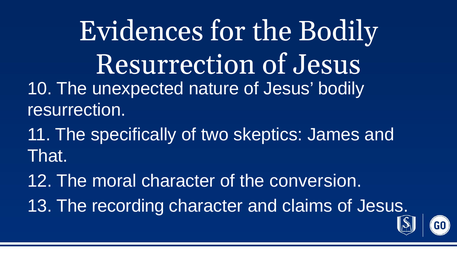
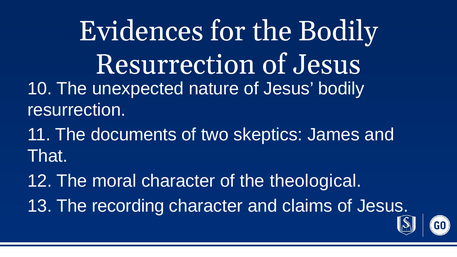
specifically: specifically -> documents
conversion: conversion -> theological
